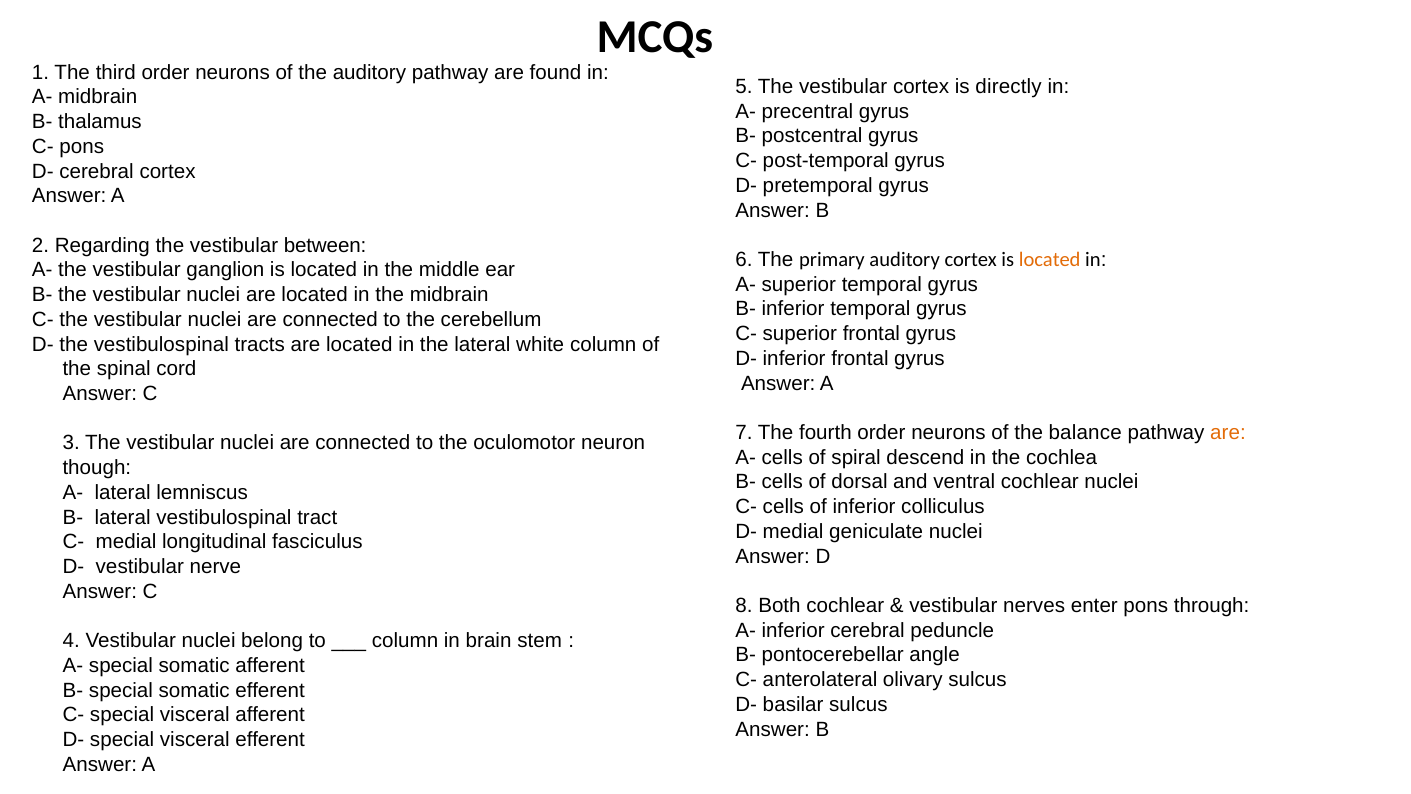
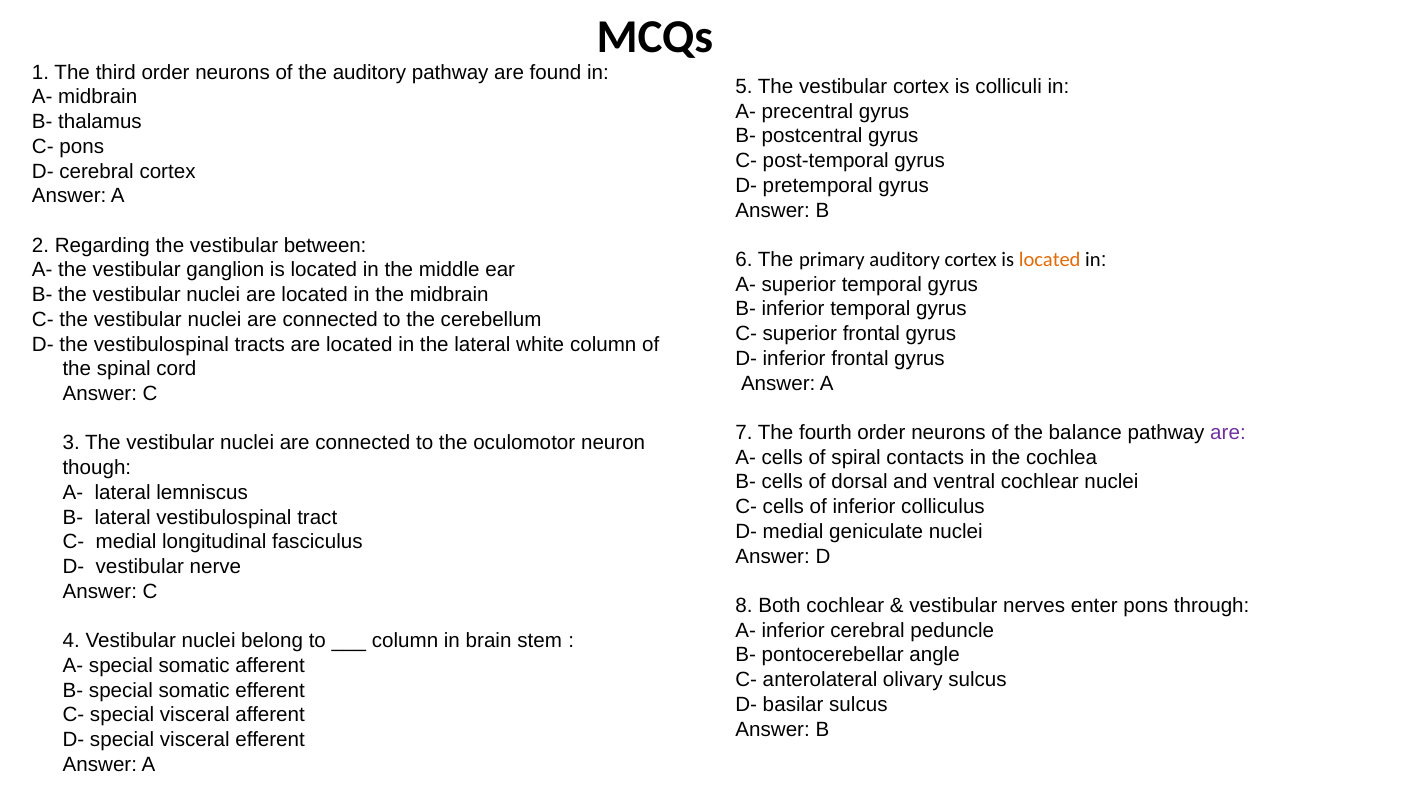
directly: directly -> colliculi
are at (1228, 433) colour: orange -> purple
descend: descend -> contacts
